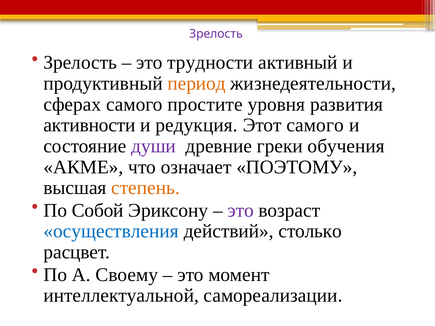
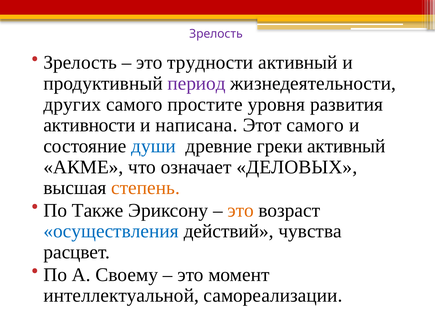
период colour: orange -> purple
сферах: сферах -> других
редукция: редукция -> написана
души colour: purple -> blue
греки обучения: обучения -> активный
ПОЭТОМУ: ПОЭТОМУ -> ДЕЛОВЫХ
Собой: Собой -> Также
это at (241, 211) colour: purple -> orange
столько: столько -> чувства
